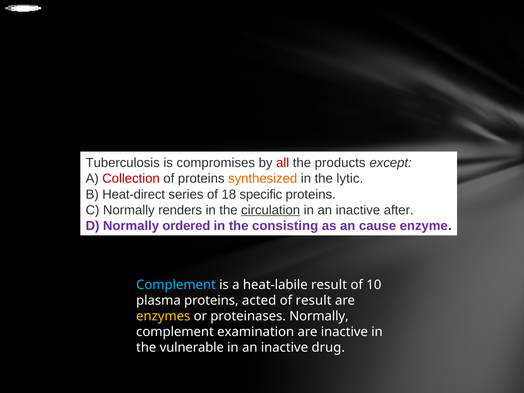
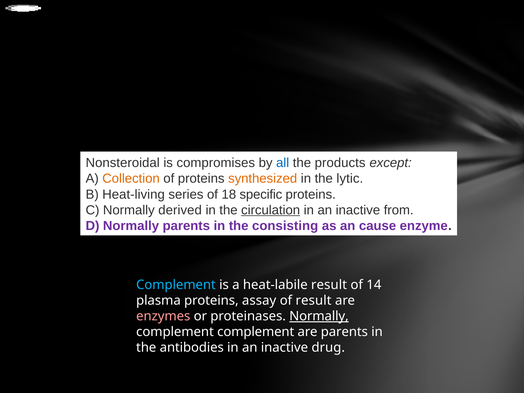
Tuberculosis: Tuberculosis -> Nonsteroidal
all colour: red -> blue
Collection colour: red -> orange
Heat-direct: Heat-direct -> Heat-living
renders: renders -> derived
after: after -> from
Normally ordered: ordered -> parents
10: 10 -> 14
acted: acted -> assay
enzymes colour: yellow -> pink
Normally at (319, 316) underline: none -> present
complement examination: examination -> complement
are inactive: inactive -> parents
vulnerable: vulnerable -> antibodies
